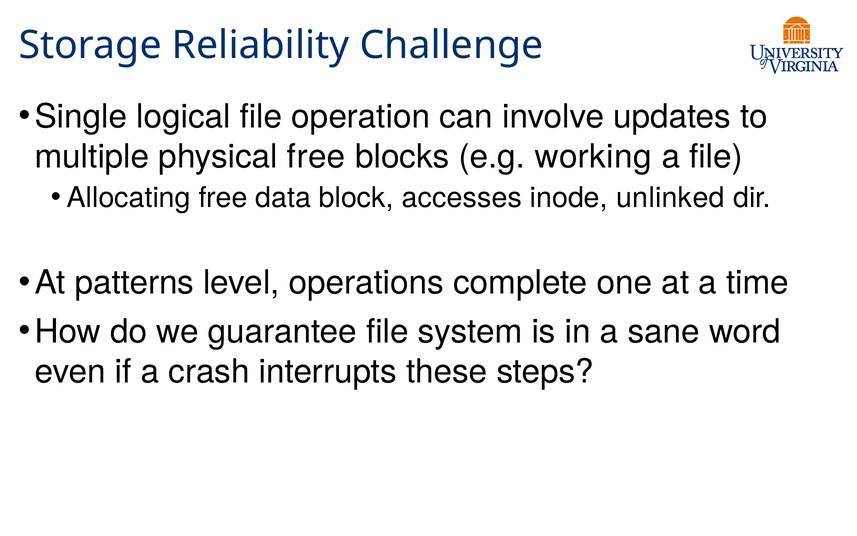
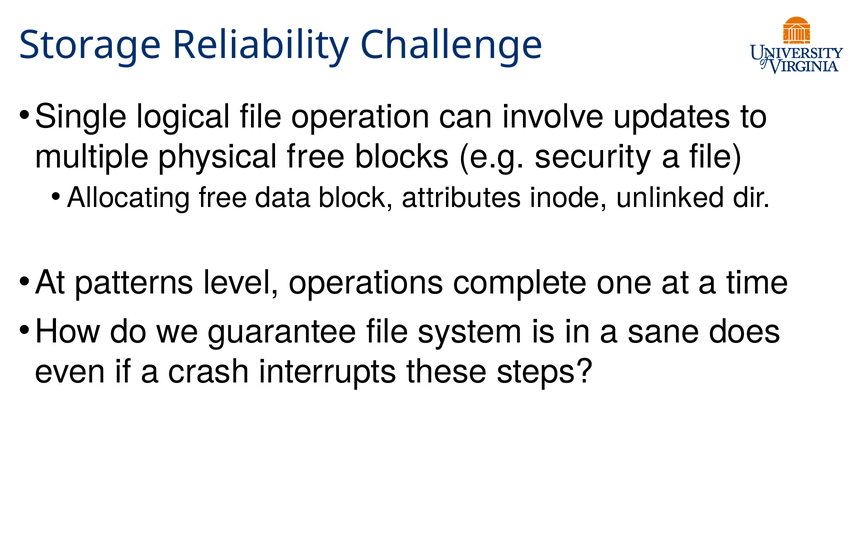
working: working -> security
accesses: accesses -> attributes
word: word -> does
